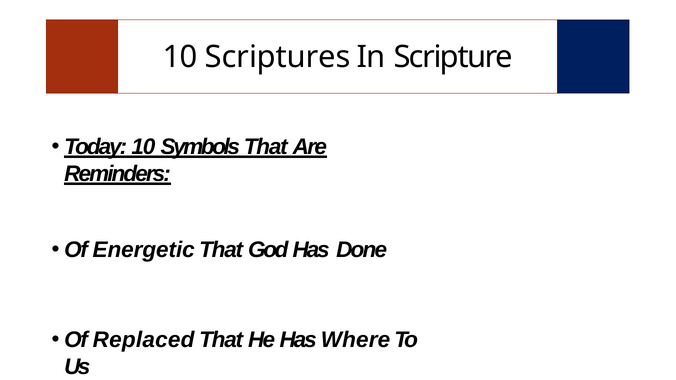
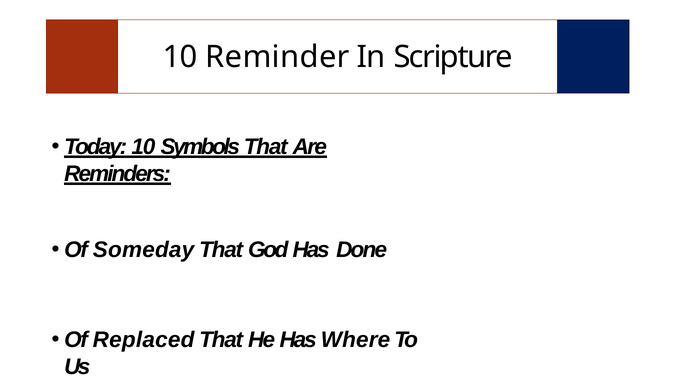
Scriptures: Scriptures -> Reminder
Energetic: Energetic -> Someday
